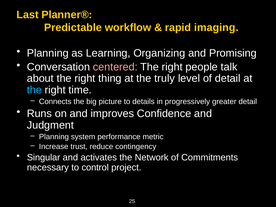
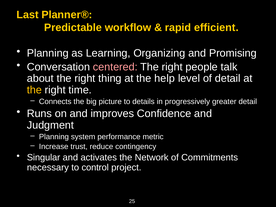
imaging: imaging -> efficient
truly: truly -> help
the at (34, 90) colour: light blue -> yellow
